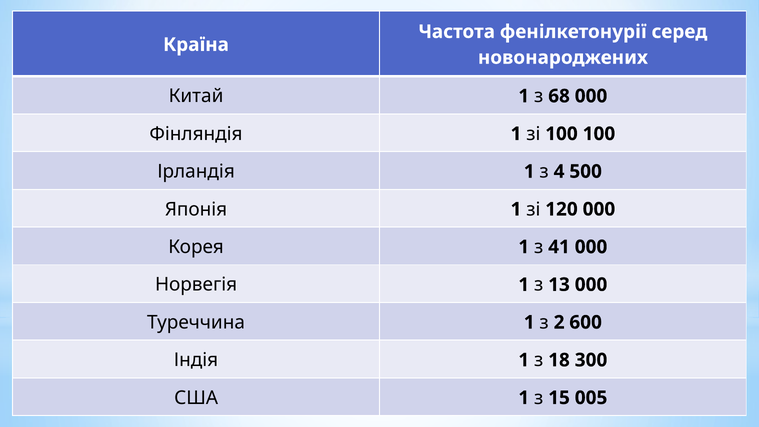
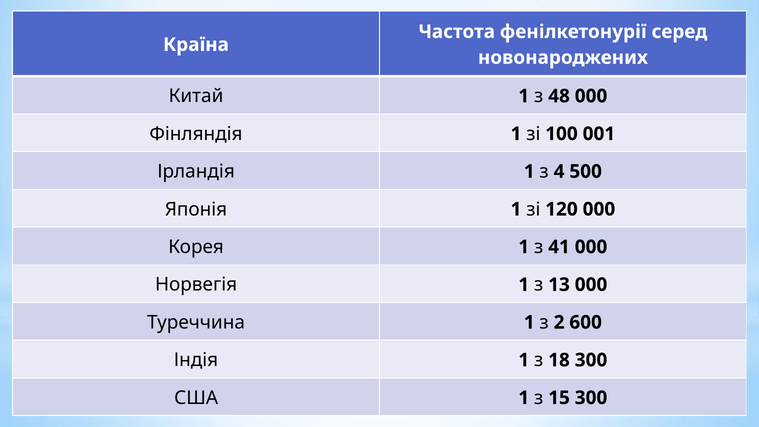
68: 68 -> 48
100 100: 100 -> 001
15 005: 005 -> 300
